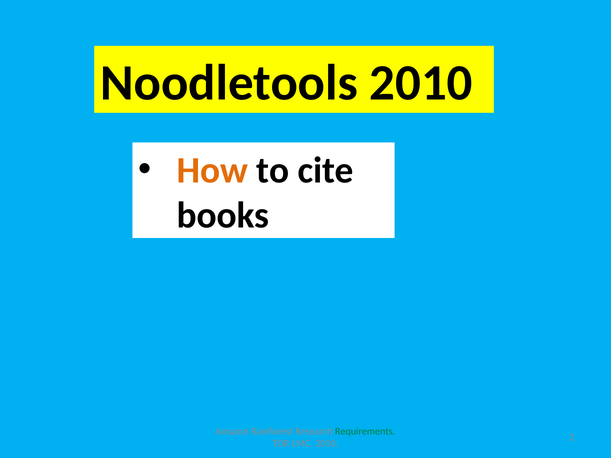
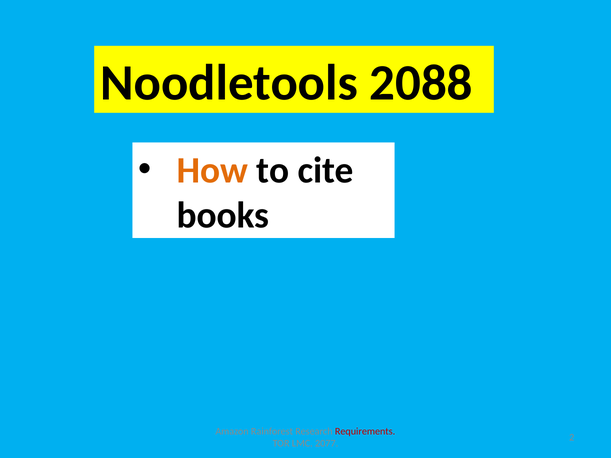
Noodletools 2010: 2010 -> 2088
Requirements colour: green -> red
LMC 2010: 2010 -> 2077
